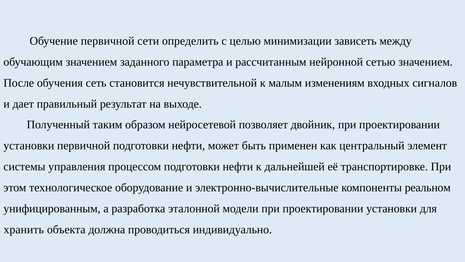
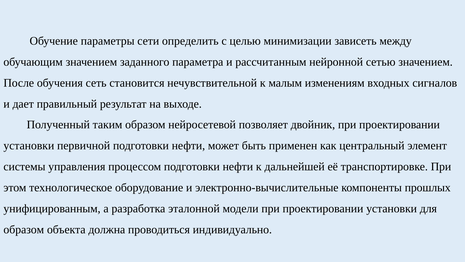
Обучение первичной: первичной -> параметры
реальном: реальном -> прошлых
хранить at (24, 229): хранить -> образом
